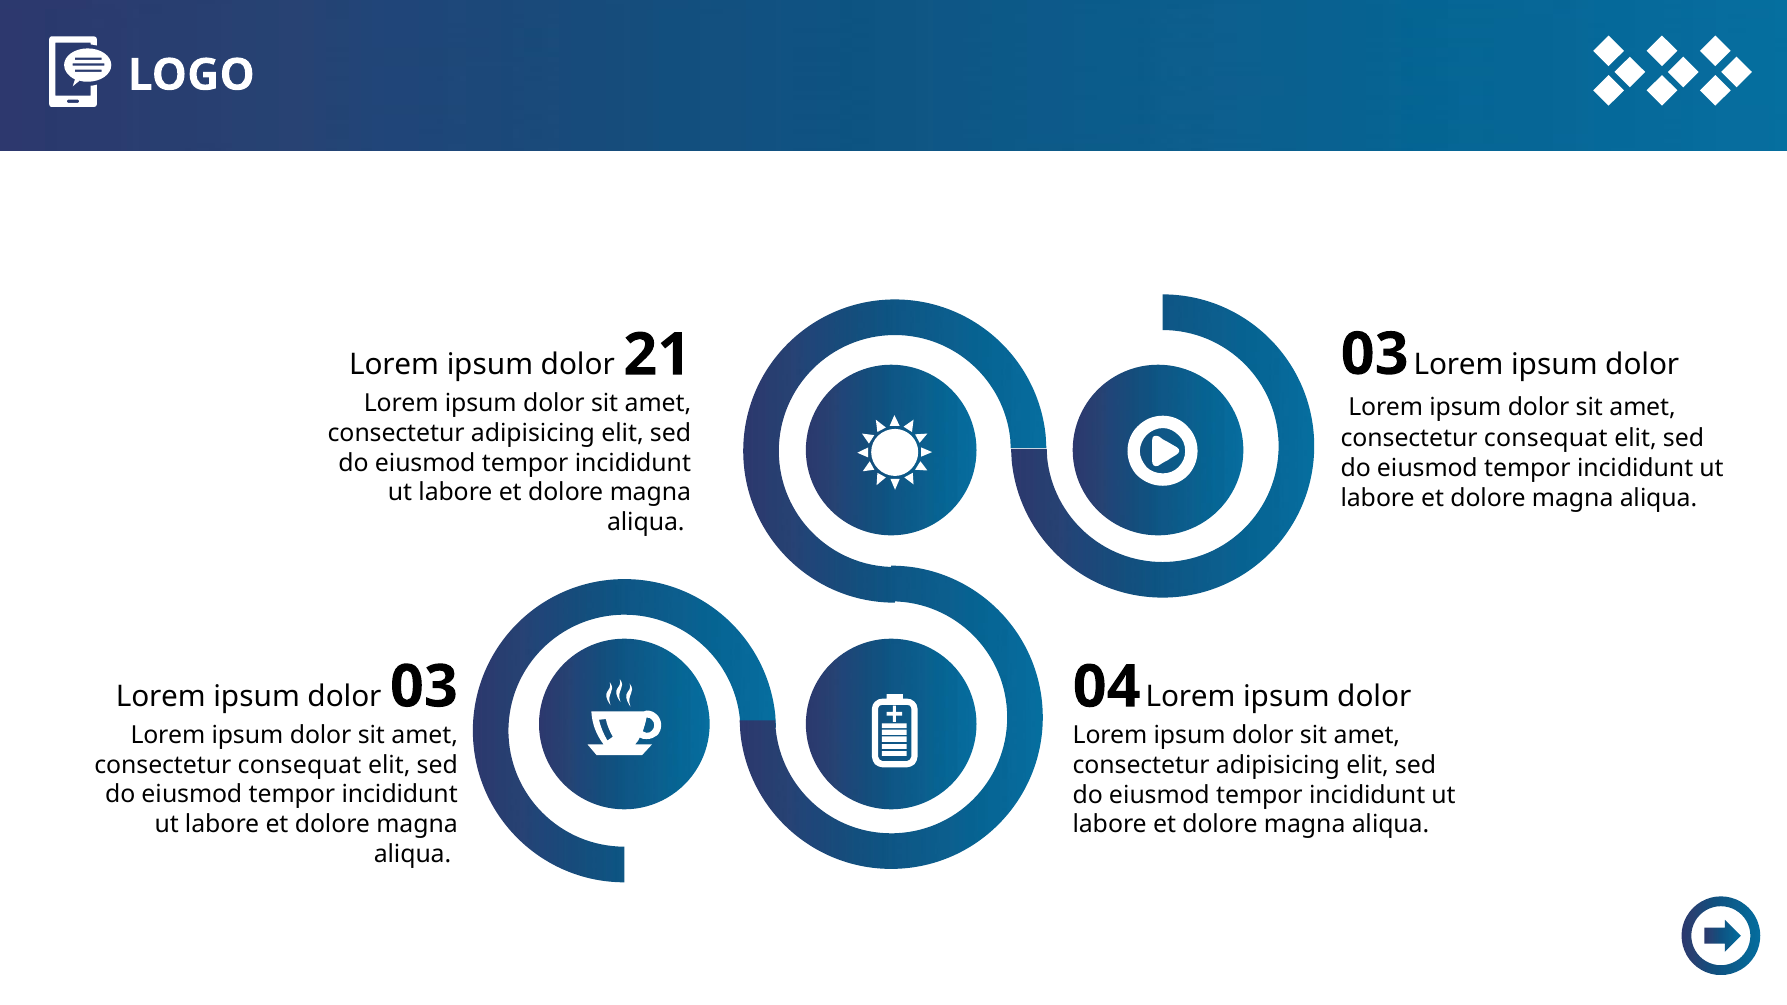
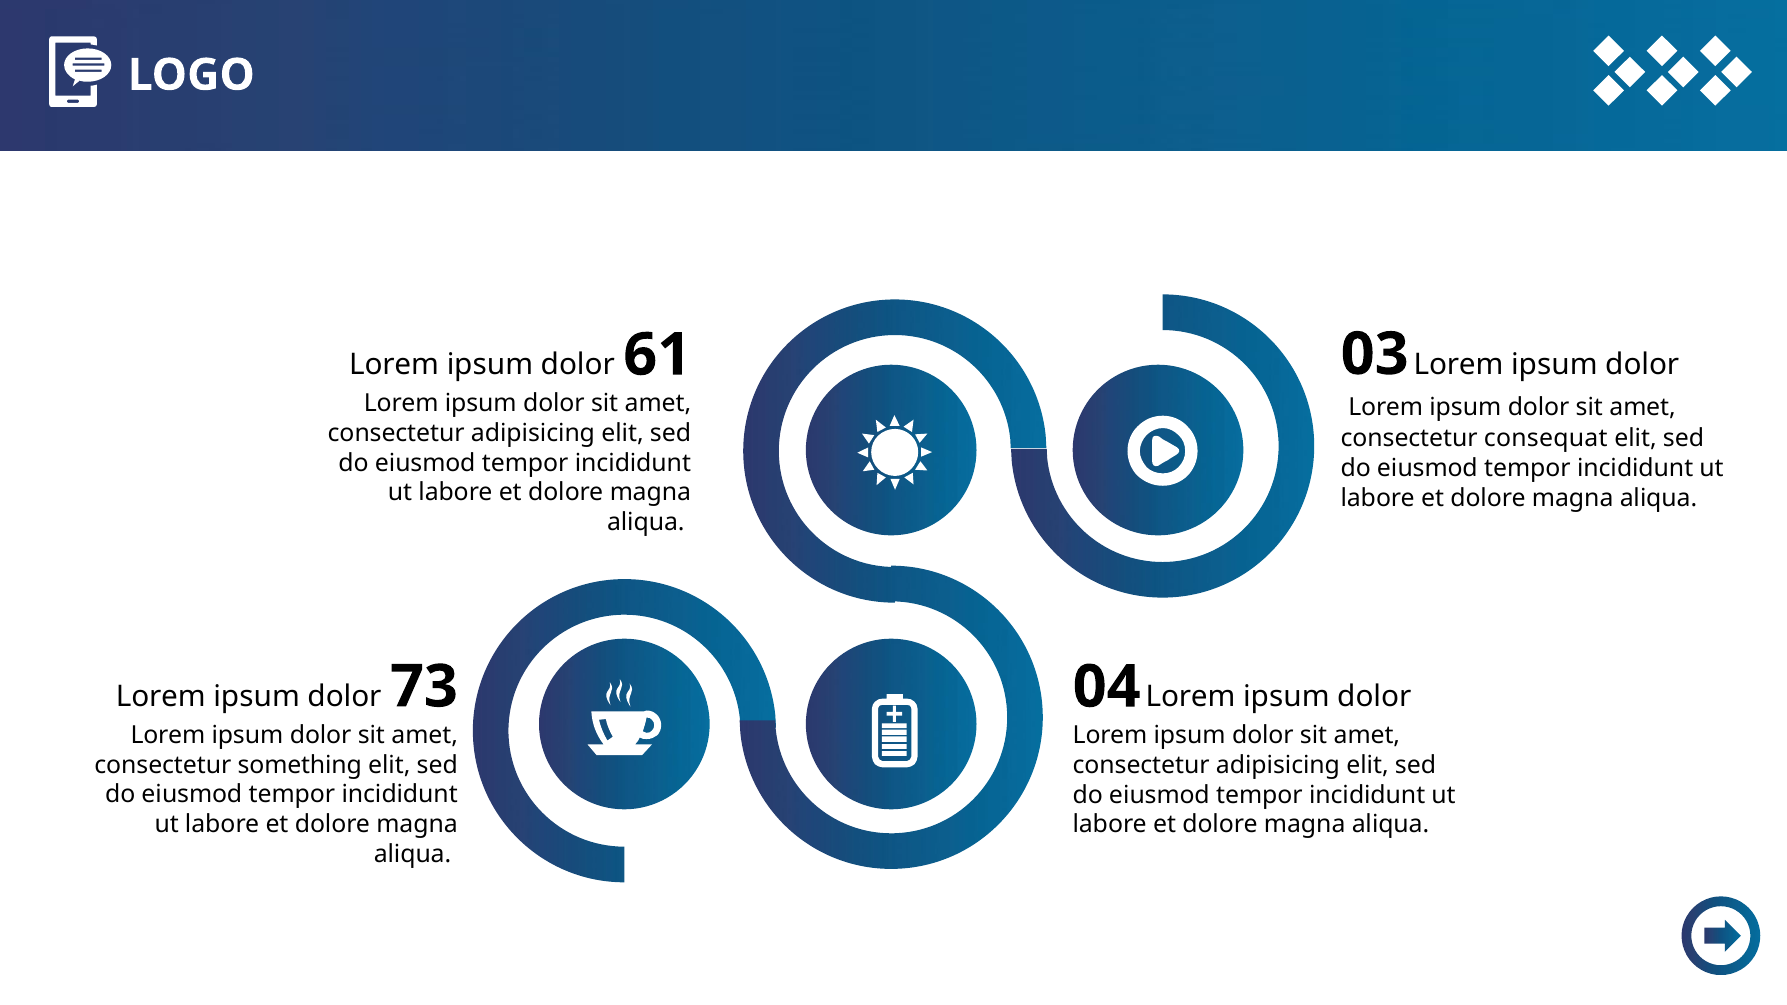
21: 21 -> 61
dolor 03: 03 -> 73
consequat at (300, 765): consequat -> something
